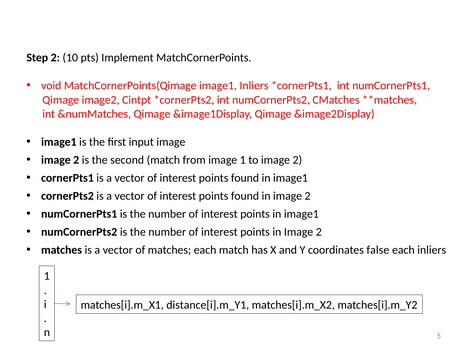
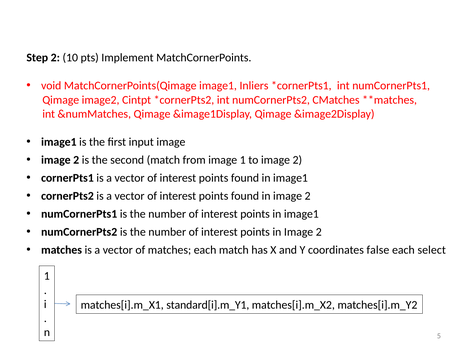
each inliers: inliers -> select
distance[i].m_Y1: distance[i].m_Y1 -> standard[i].m_Y1
